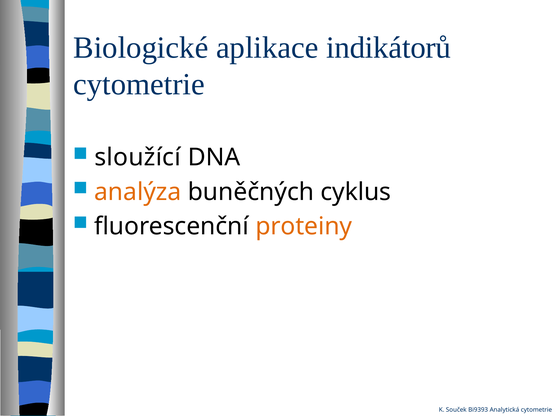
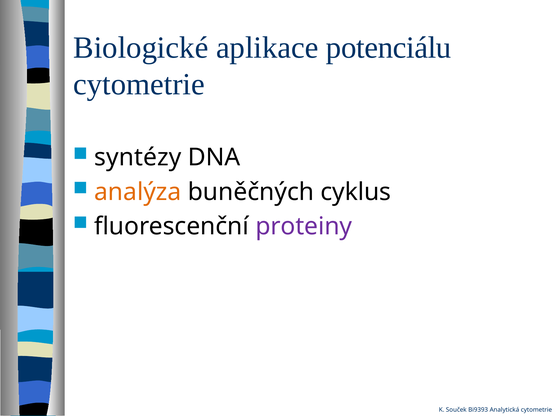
indikátorů: indikátorů -> potenciálu
sloužící: sloužící -> syntézy
proteiny colour: orange -> purple
